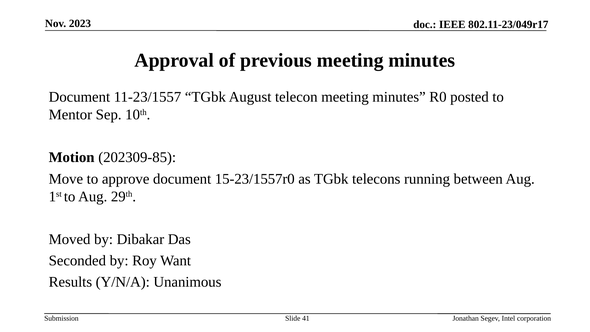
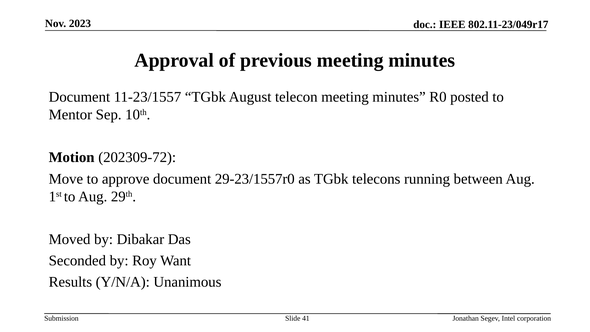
202309-85: 202309-85 -> 202309-72
15-23/1557r0: 15-23/1557r0 -> 29-23/1557r0
